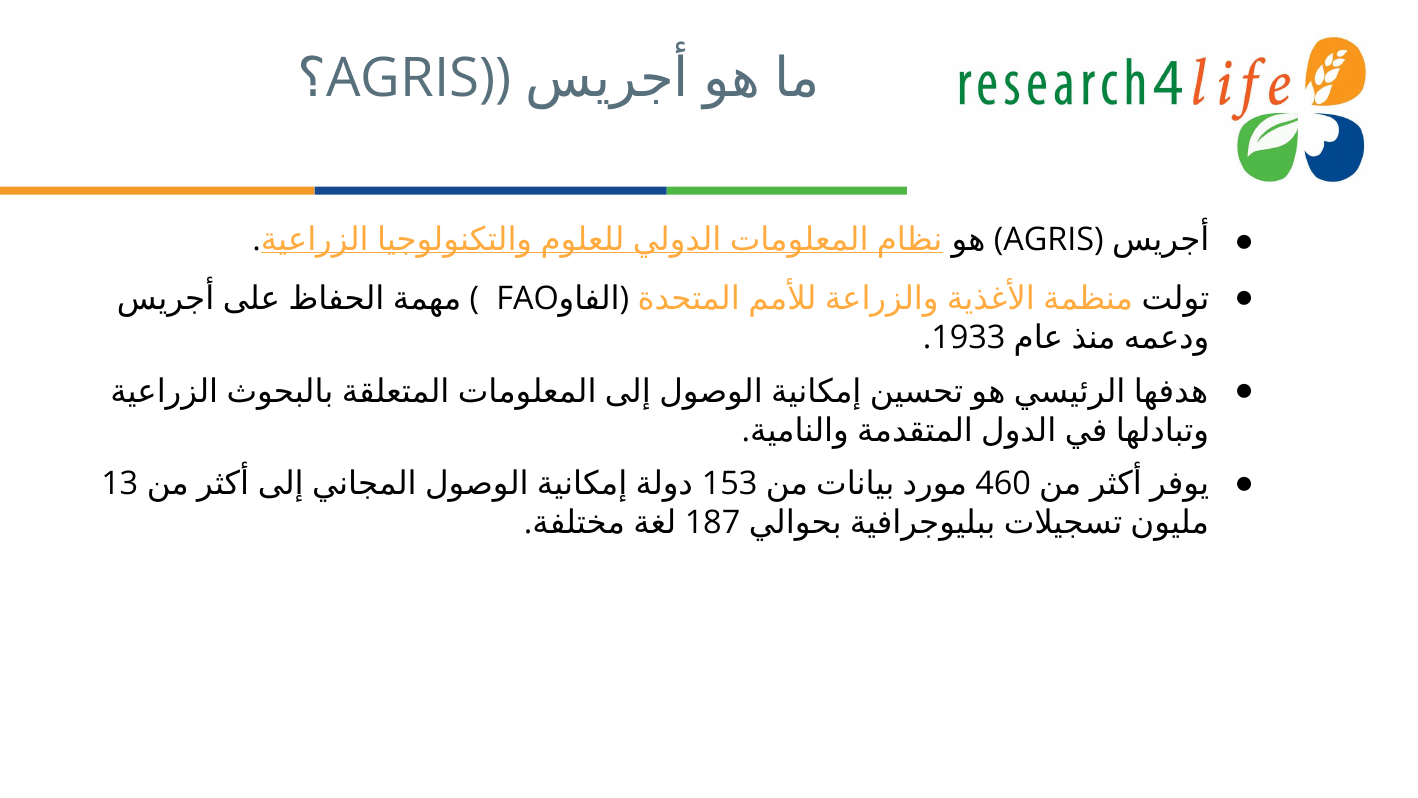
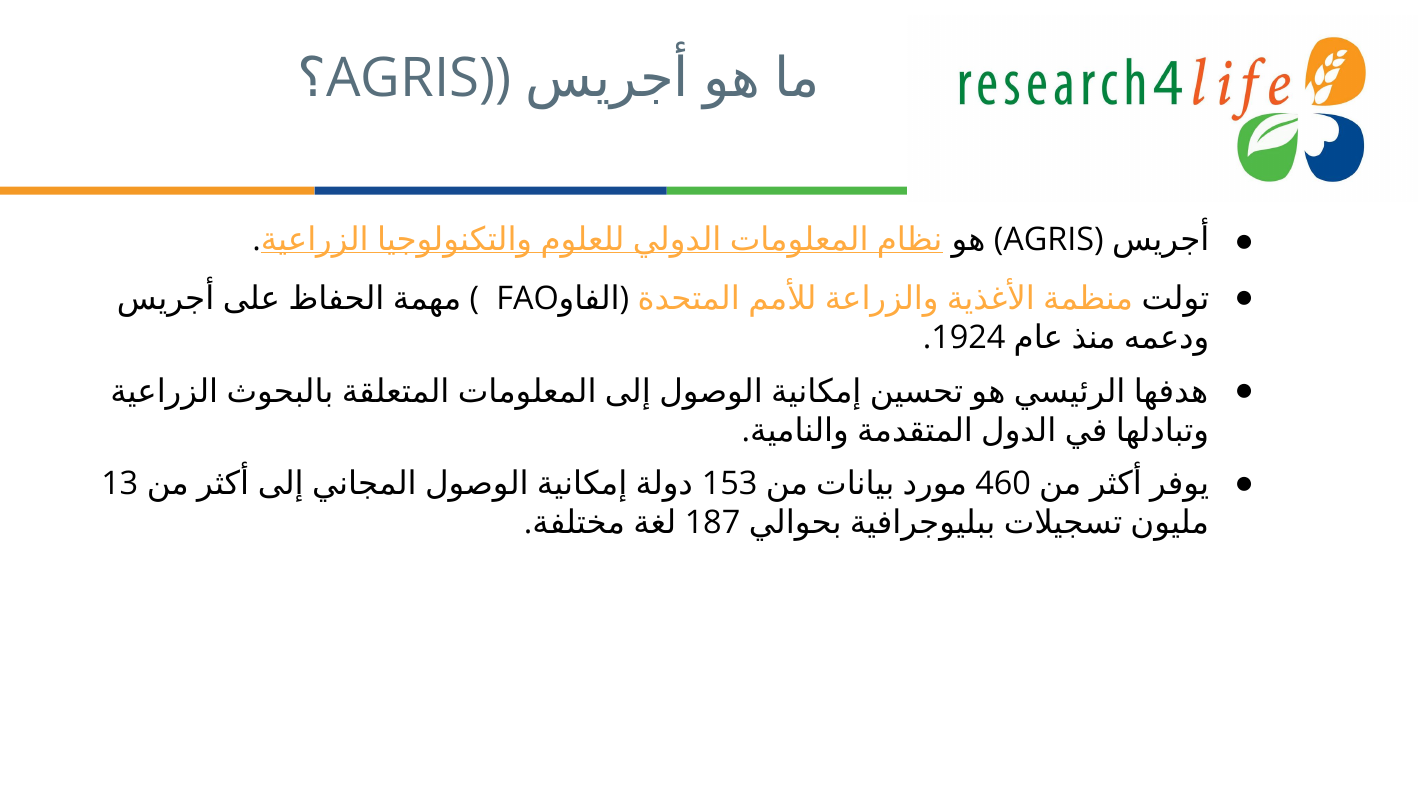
1933: 1933 -> 1924
